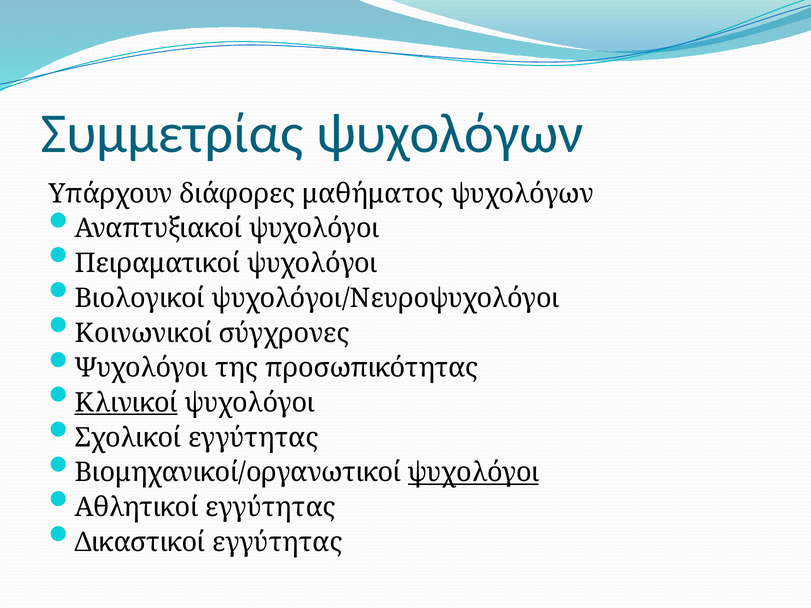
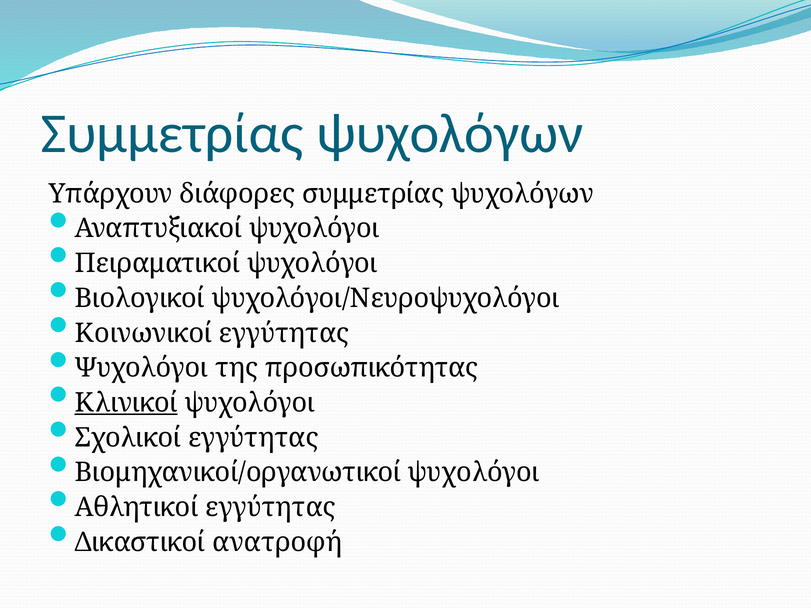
διάφορες μαθήματος: μαθήματος -> συμμετρίας
Κοινωνικοί σύγχρονες: σύγχρονες -> εγγύτητας
ψυχολόγοι at (474, 473) underline: present -> none
Δικαστικοί εγγύτητας: εγγύτητας -> ανατροφή
